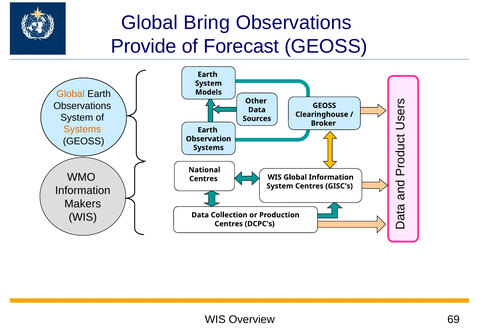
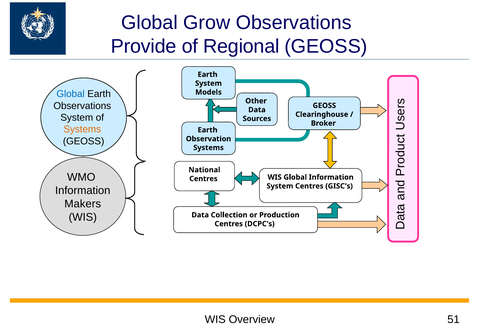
Bring: Bring -> Grow
Forecast: Forecast -> Regional
Global at (71, 94) colour: orange -> blue
69: 69 -> 51
